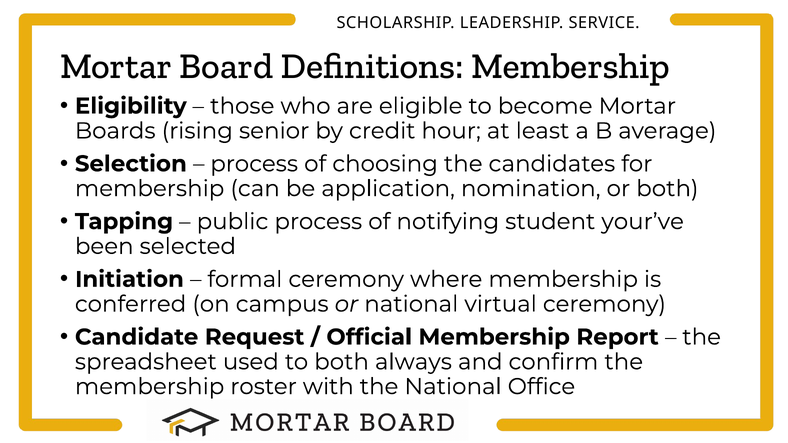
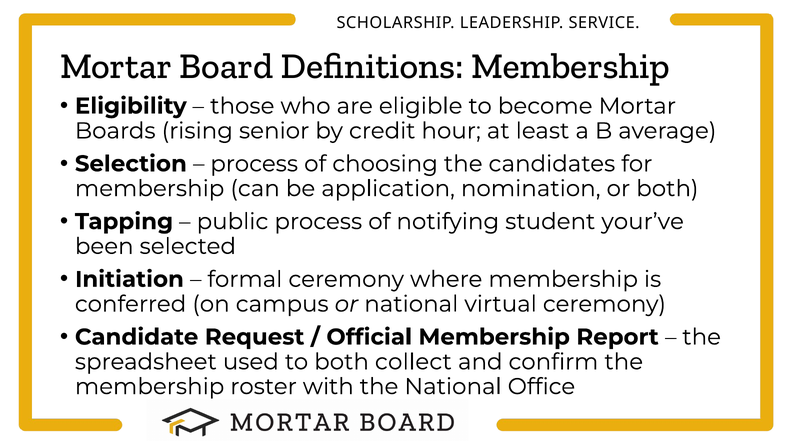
always: always -> collect
